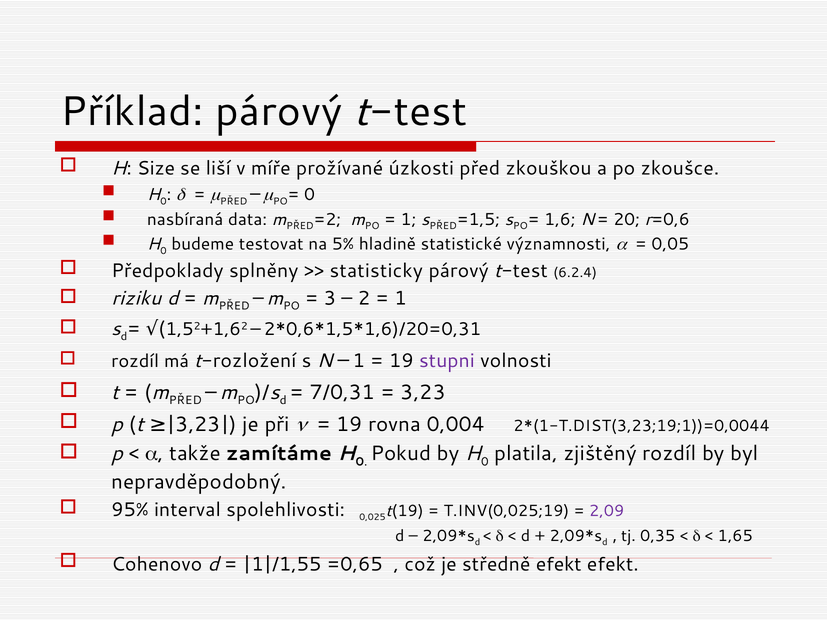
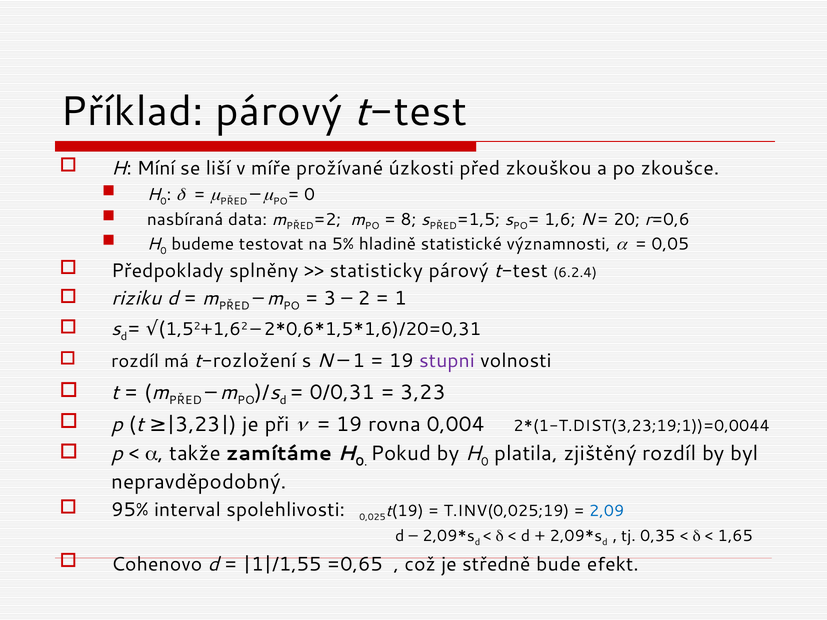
Size: Size -> Míní
1 at (408, 220): 1 -> 8
7/0,31: 7/0,31 -> 0/0,31
2,09 colour: purple -> blue
středně efekt: efekt -> bude
